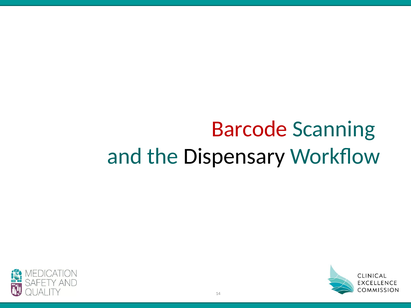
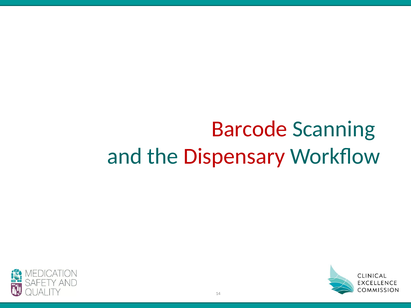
Dispensary colour: black -> red
